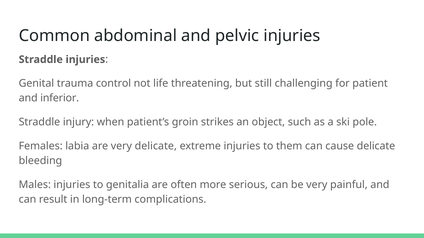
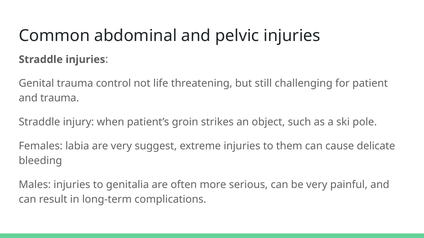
and inferior: inferior -> trauma
very delicate: delicate -> suggest
